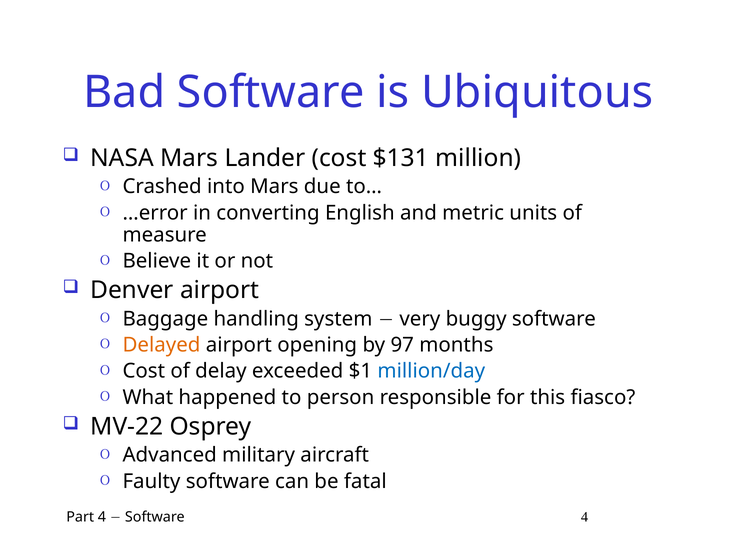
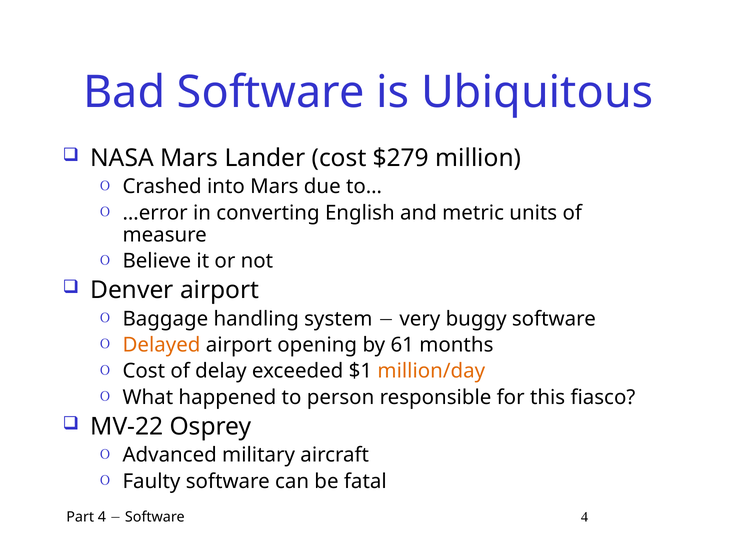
$131: $131 -> $279
97: 97 -> 61
million/day colour: blue -> orange
